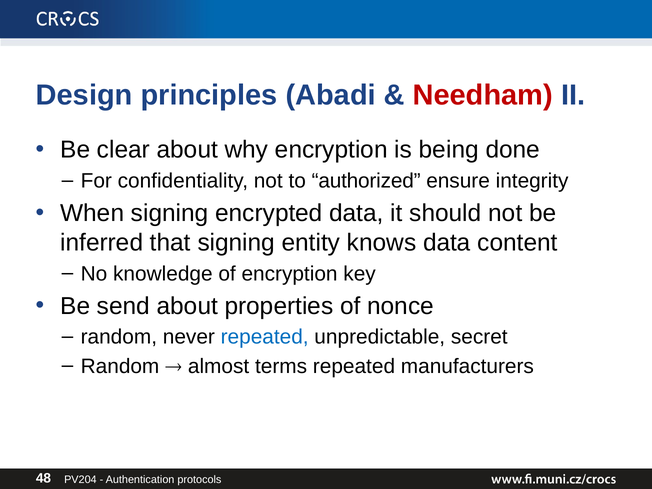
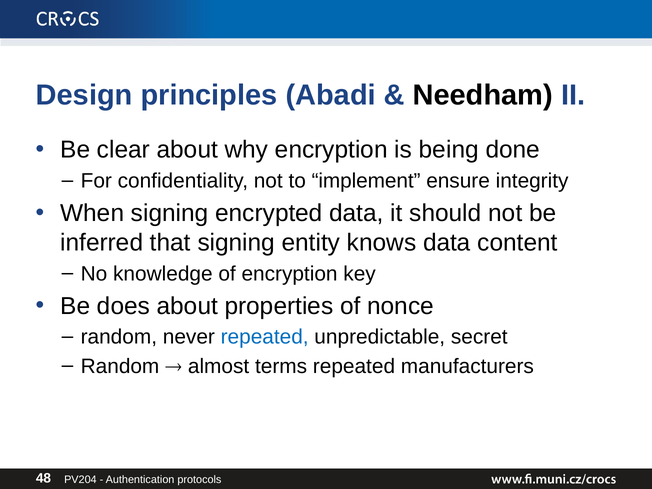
Needham colour: red -> black
authorized: authorized -> implement
send: send -> does
